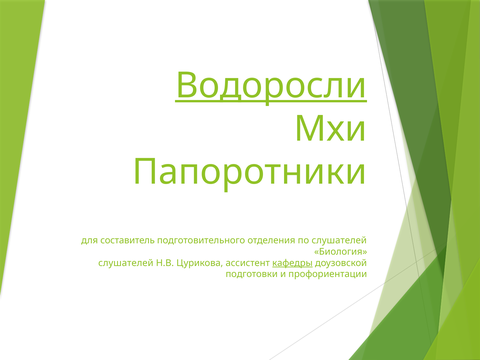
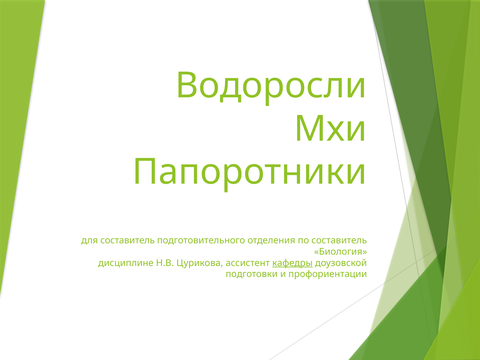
Водоросли underline: present -> none
по слушателей: слушателей -> составитель
слушателей at (126, 263): слушателей -> дисциплине
